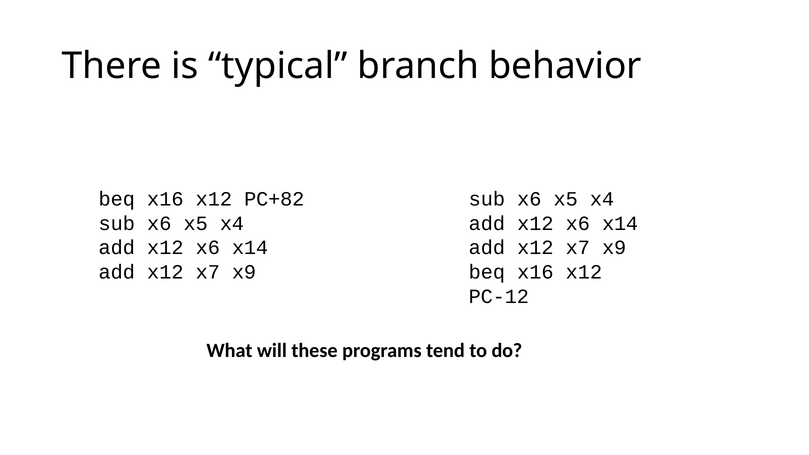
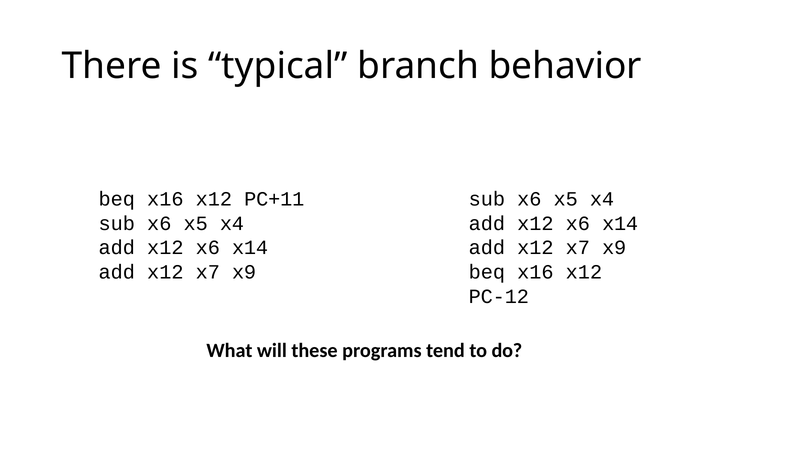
PC+82: PC+82 -> PC+11
